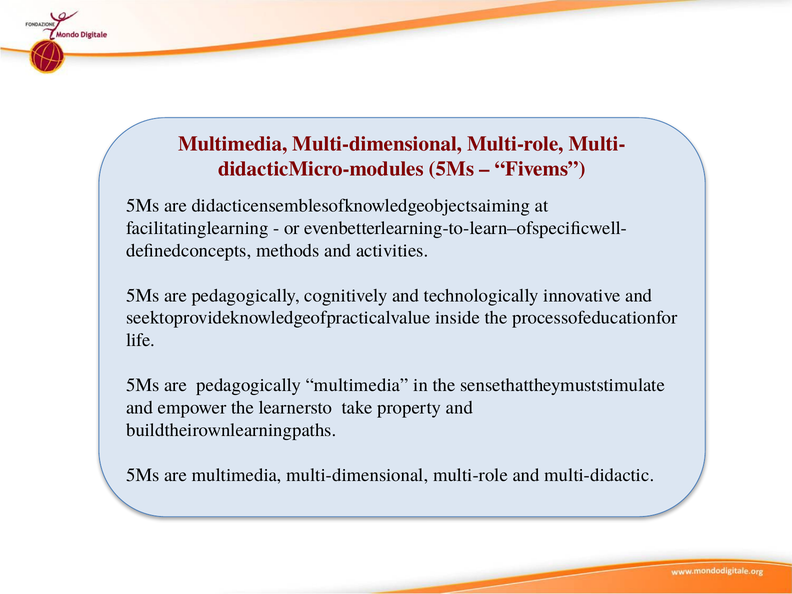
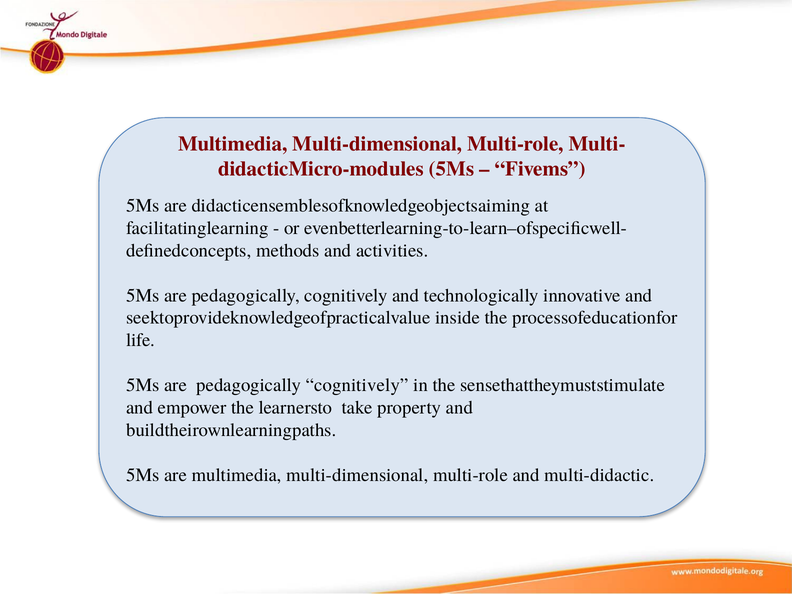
multimedia at (357, 385): multimedia -> cognitively
